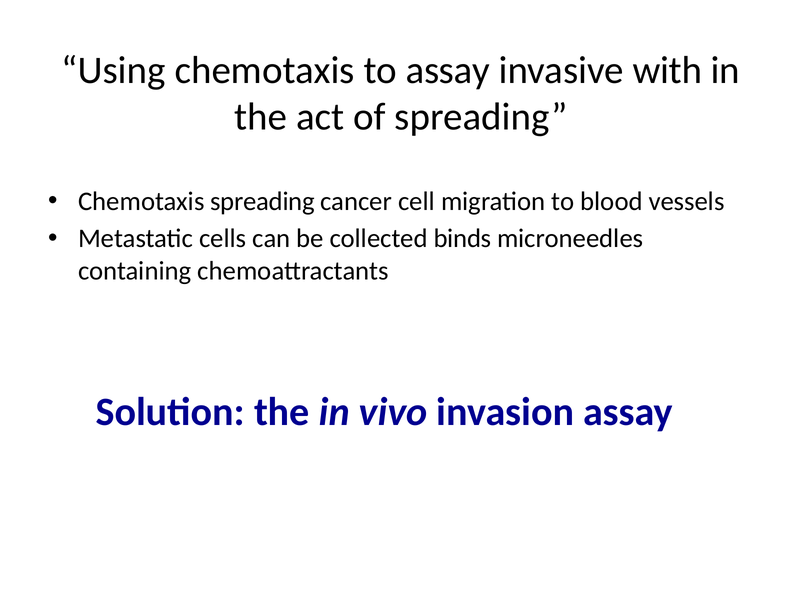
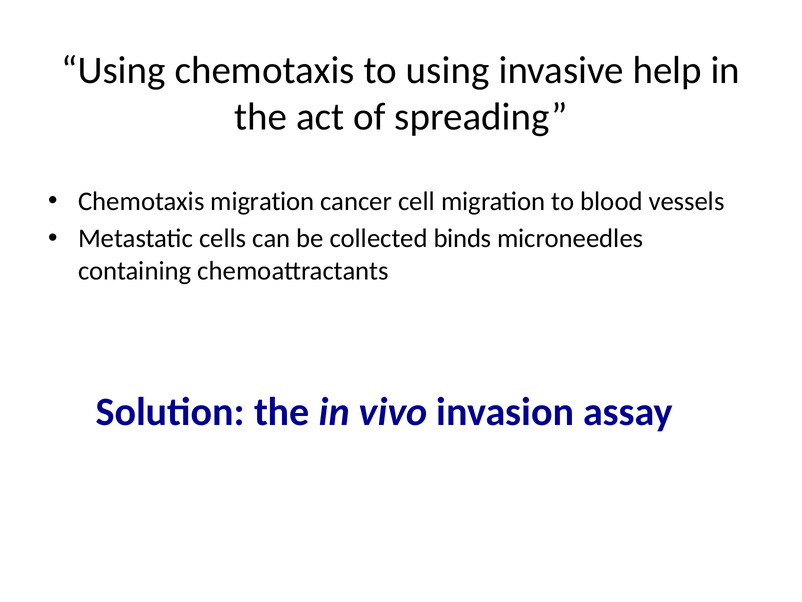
to assay: assay -> using
with: with -> help
Chemotaxis spreading: spreading -> migration
